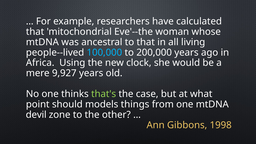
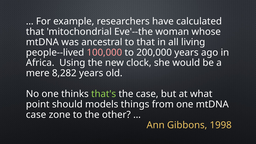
100,000 colour: light blue -> pink
9,927: 9,927 -> 8,282
devil at (36, 115): devil -> case
